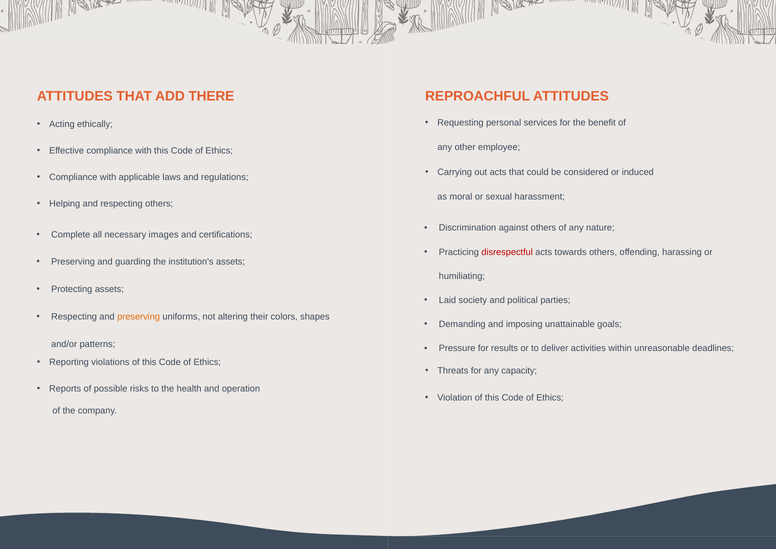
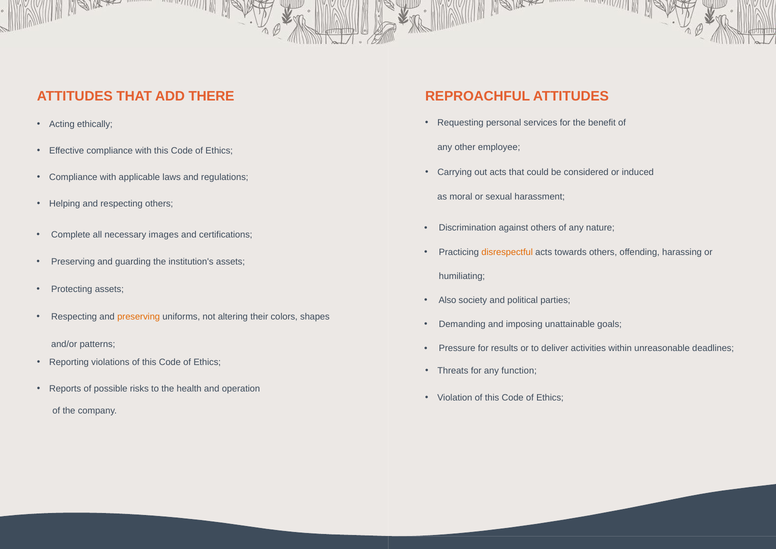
disrespectful colour: red -> orange
Laid: Laid -> Also
capacity: capacity -> function
